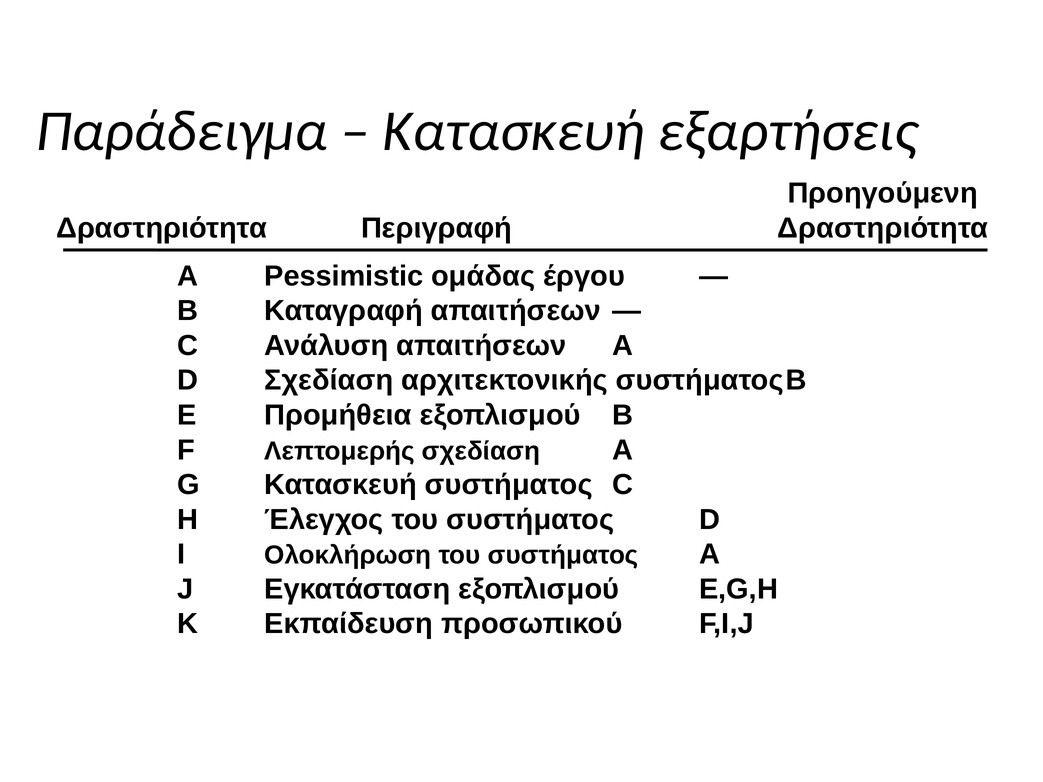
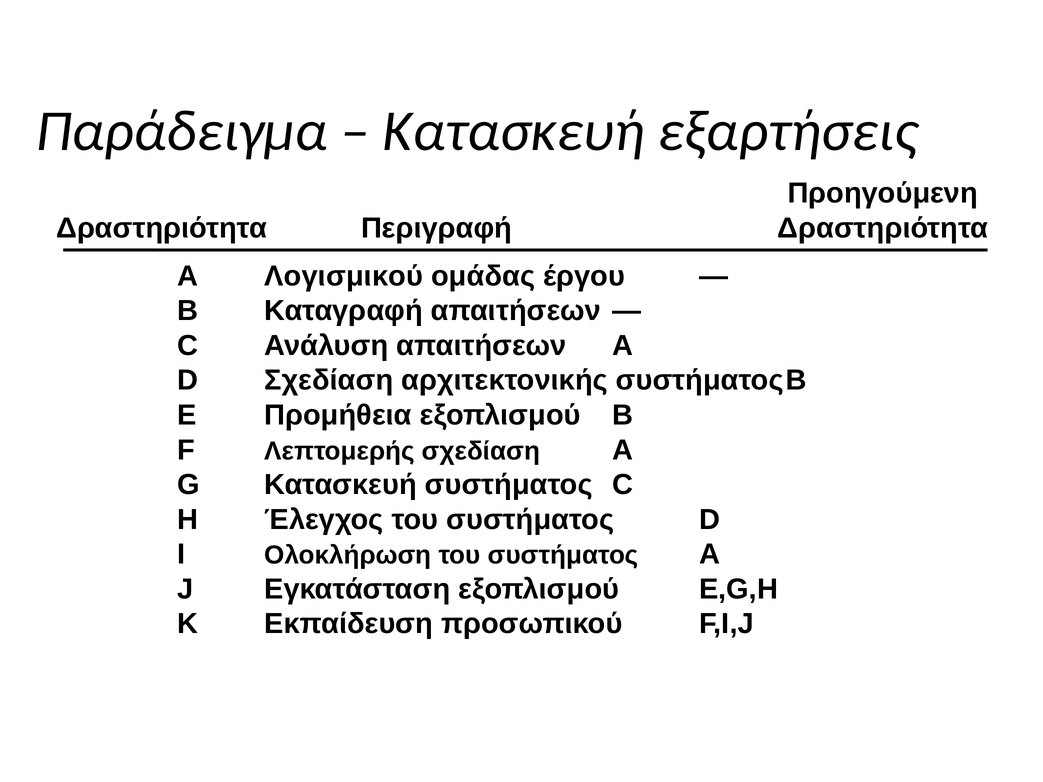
Pessimistic: Pessimistic -> Λογισμικού
